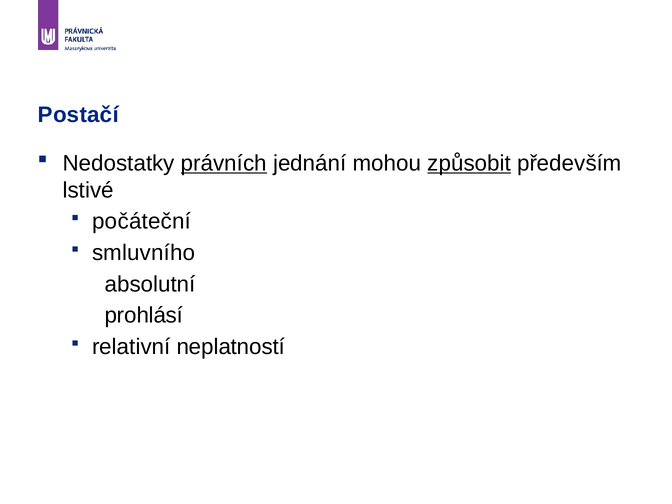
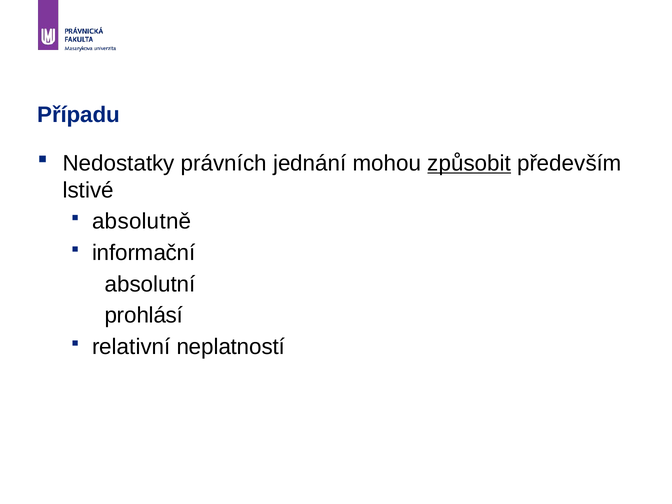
Postačí: Postačí -> Případu
právních underline: present -> none
počáteční: počáteční -> absolutně
smluvního: smluvního -> informační
